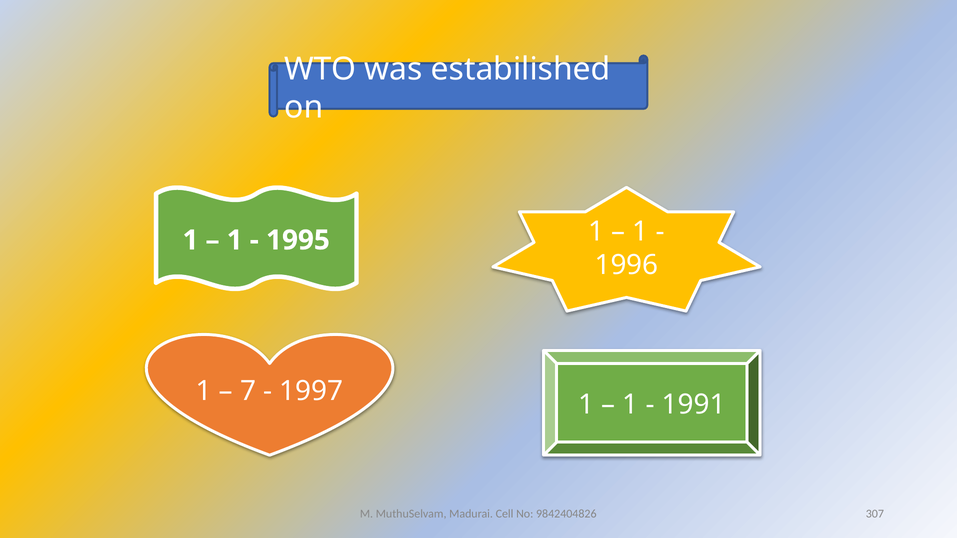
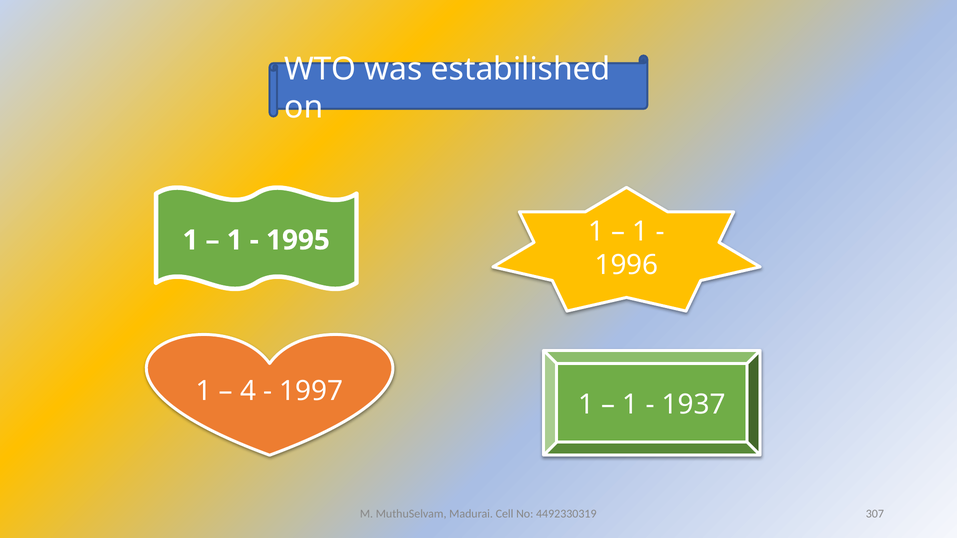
7: 7 -> 4
1991: 1991 -> 1937
9842404826: 9842404826 -> 4492330319
